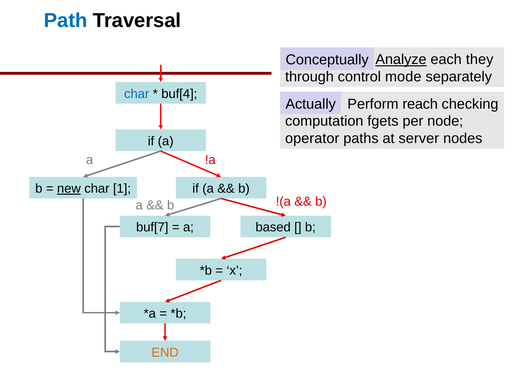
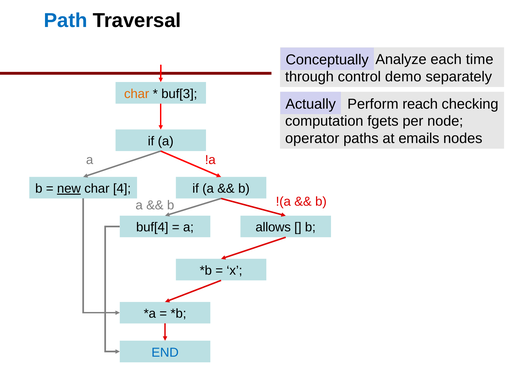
Analyze underline: present -> none
they: they -> time
mode: mode -> demo
char at (137, 94) colour: blue -> orange
buf[4: buf[4 -> buf[3
server: server -> emails
1: 1 -> 4
buf[7: buf[7 -> buf[4
based: based -> allows
END colour: orange -> blue
